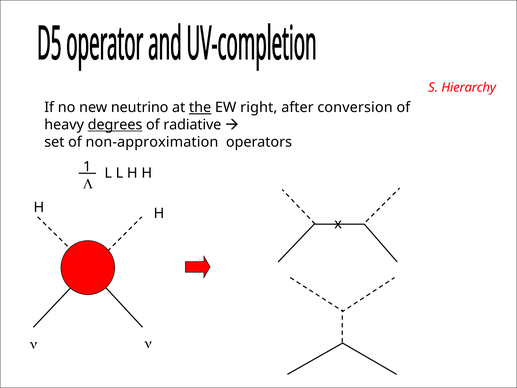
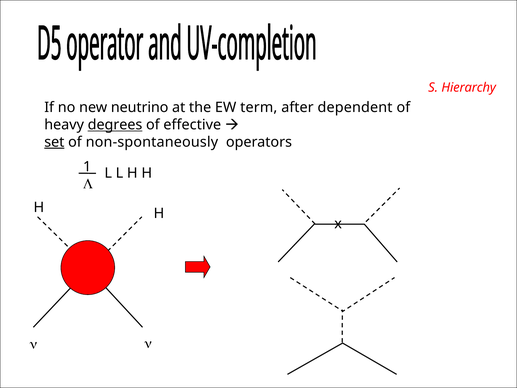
the underline: present -> none
right: right -> term
conversion: conversion -> dependent
radiative: radiative -> effective
set underline: none -> present
non-approximation: non-approximation -> non-spontaneously
